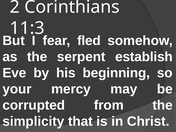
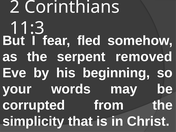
establish: establish -> removed
mercy: mercy -> words
